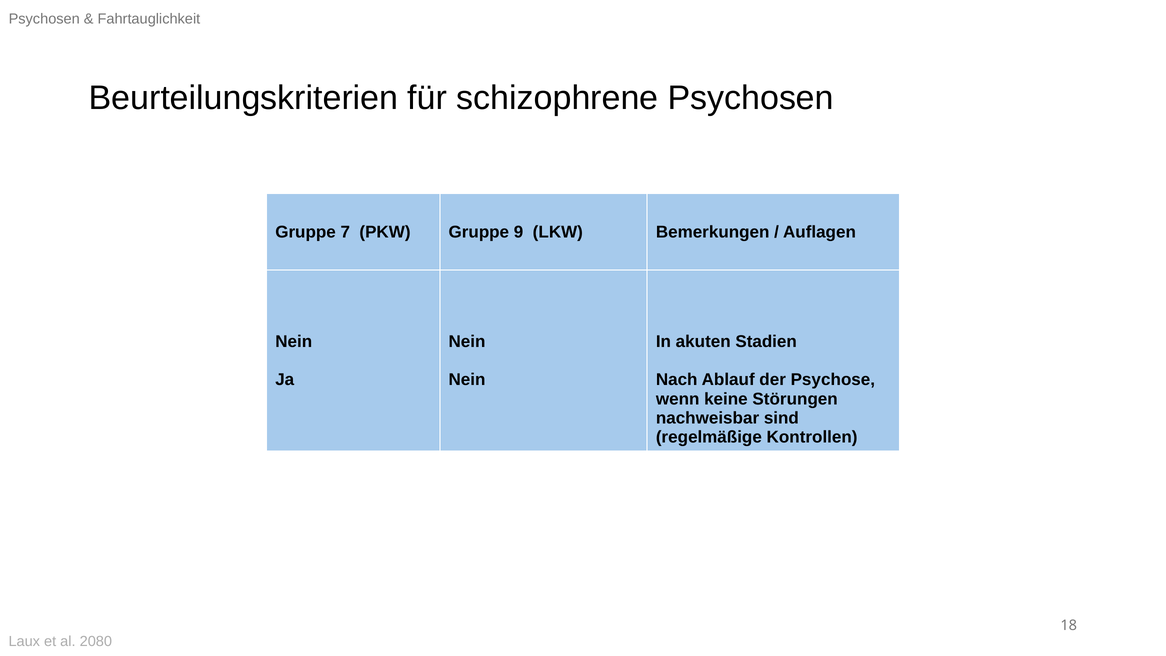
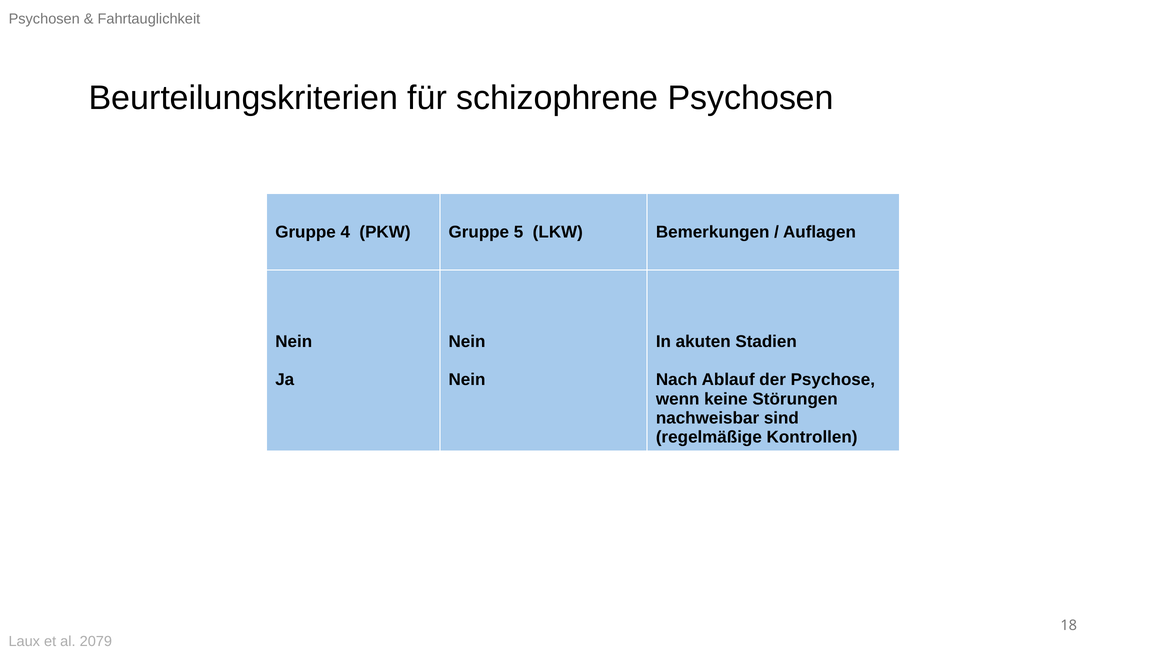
7: 7 -> 4
9: 9 -> 5
2080: 2080 -> 2079
